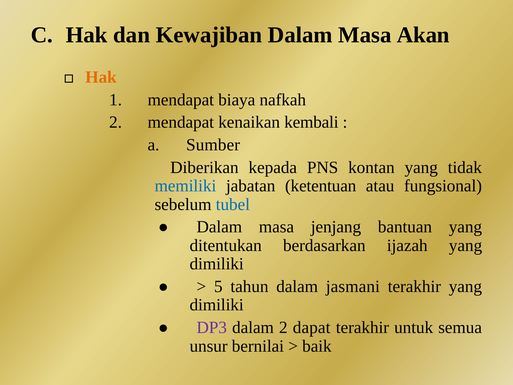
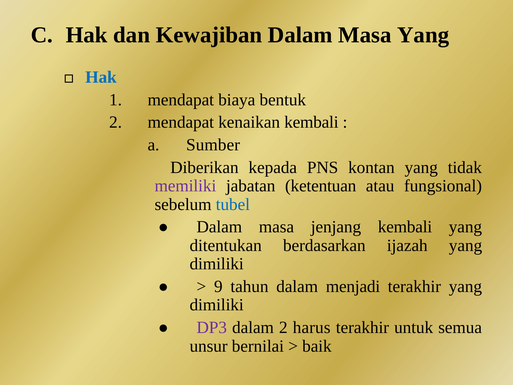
Masa Akan: Akan -> Yang
Hak at (101, 77) colour: orange -> blue
nafkah: nafkah -> bentuk
memiliki colour: blue -> purple
jenjang bantuan: bantuan -> kembali
5: 5 -> 9
jasmani: jasmani -> menjadi
dapat: dapat -> harus
